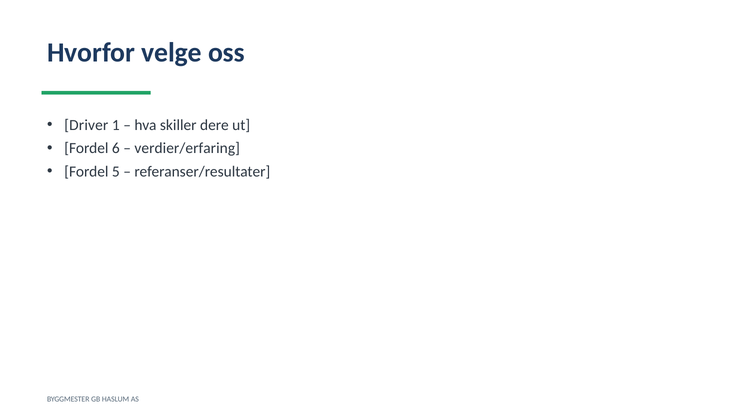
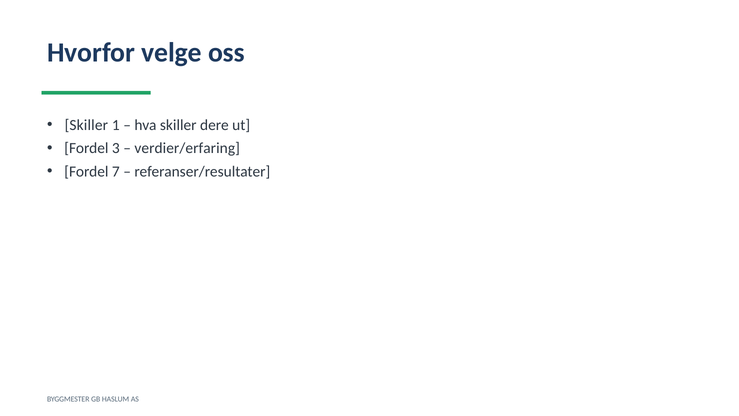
Driver at (86, 125): Driver -> Skiller
6: 6 -> 3
5: 5 -> 7
